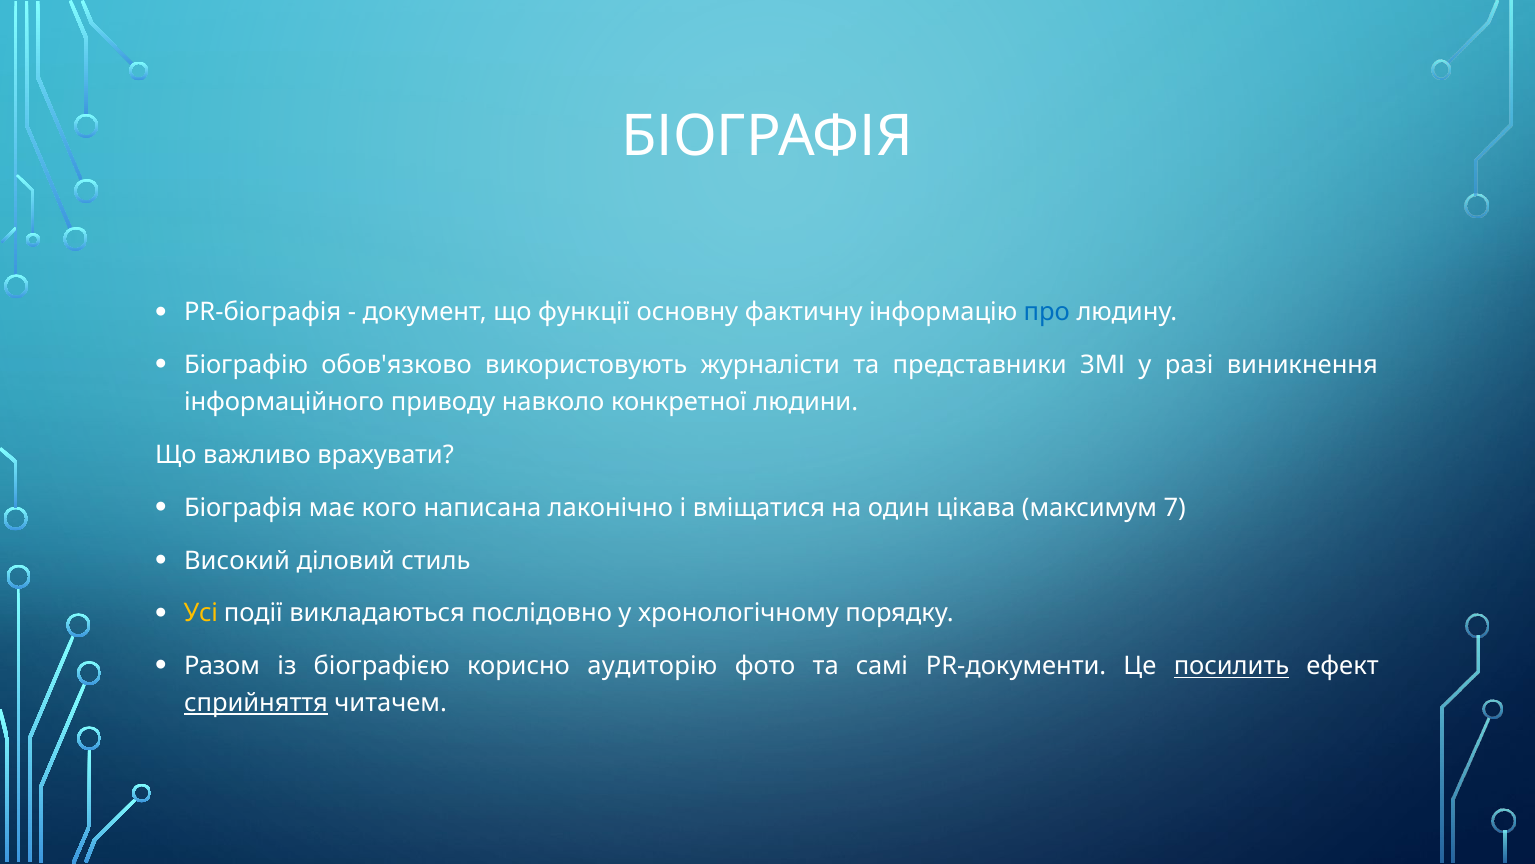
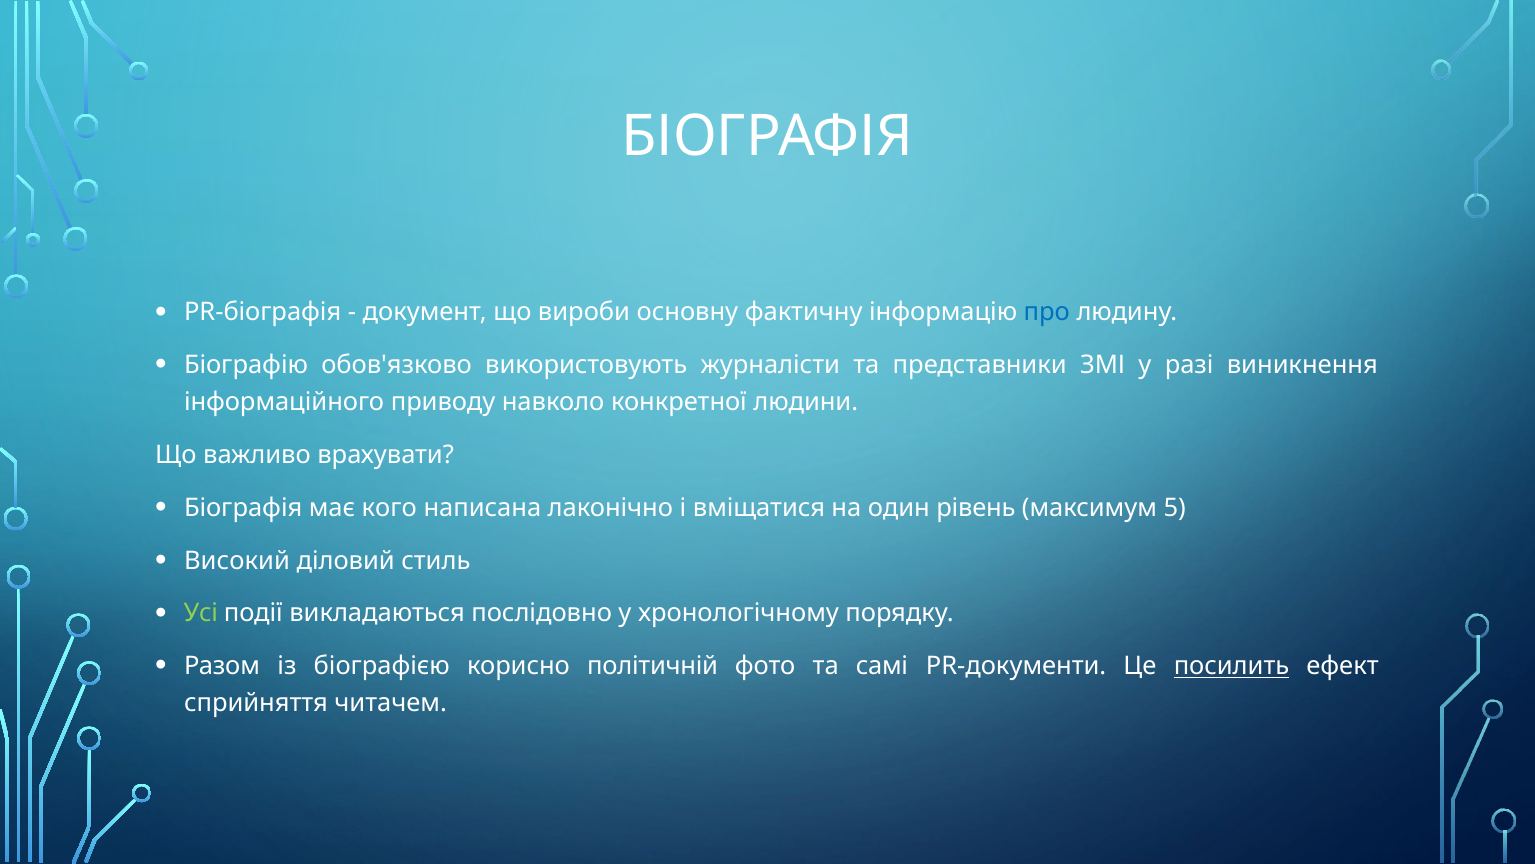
функції: функції -> вироби
цікава: цікава -> рівень
7: 7 -> 5
Усі colour: yellow -> light green
аудиторію: аудиторію -> політичній
сприйняття underline: present -> none
